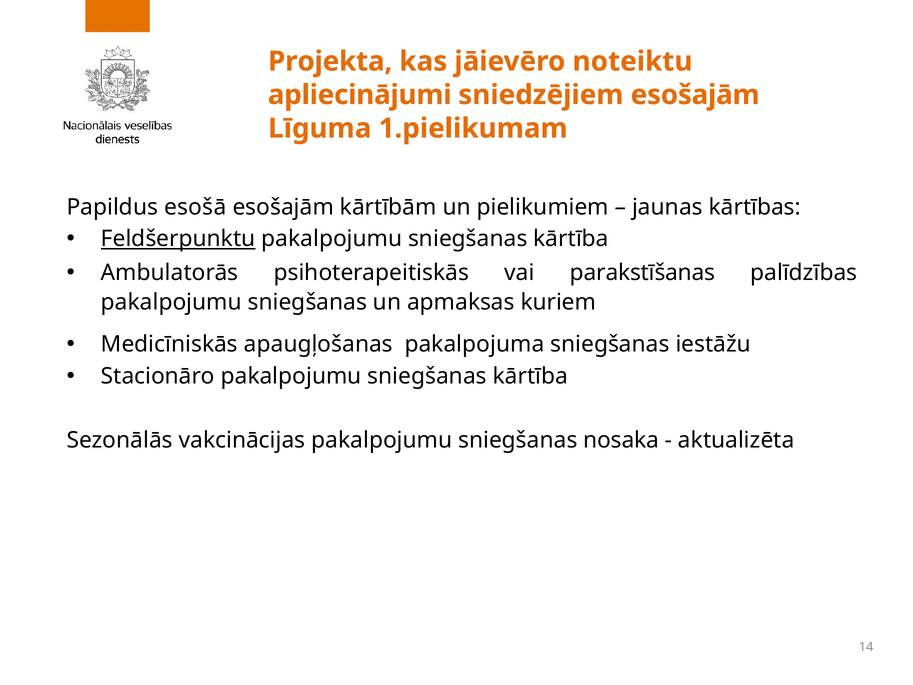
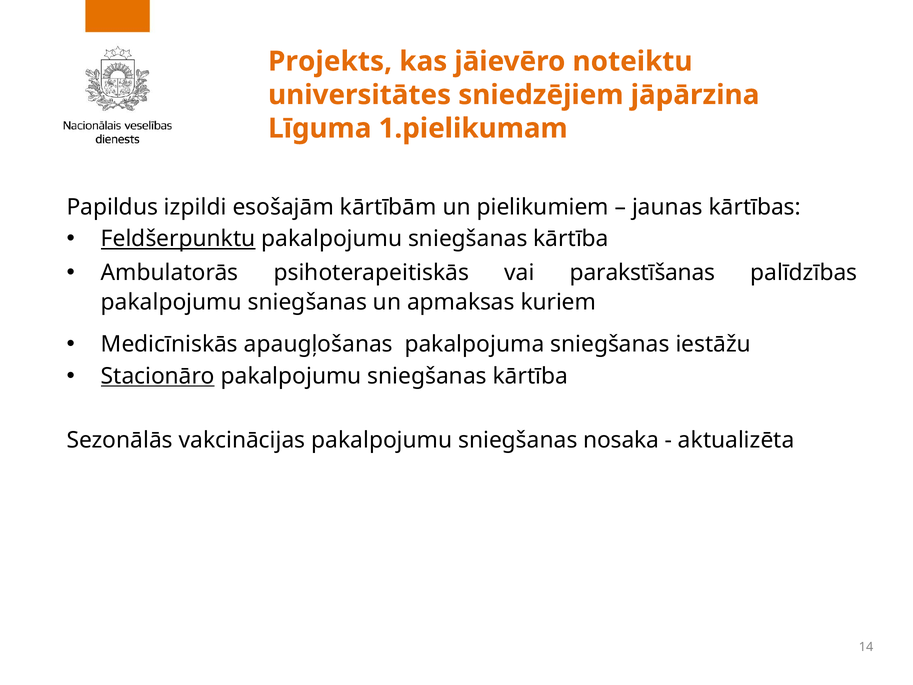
Projekta: Projekta -> Projekts
apliecinājumi: apliecinājumi -> universitātes
sniedzējiem esošajām: esošajām -> jāpārzina
esošā: esošā -> izpildi
Stacionāro underline: none -> present
